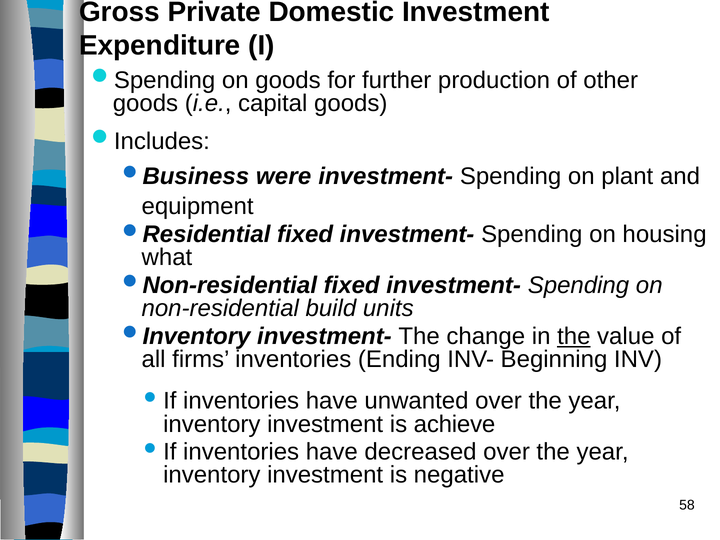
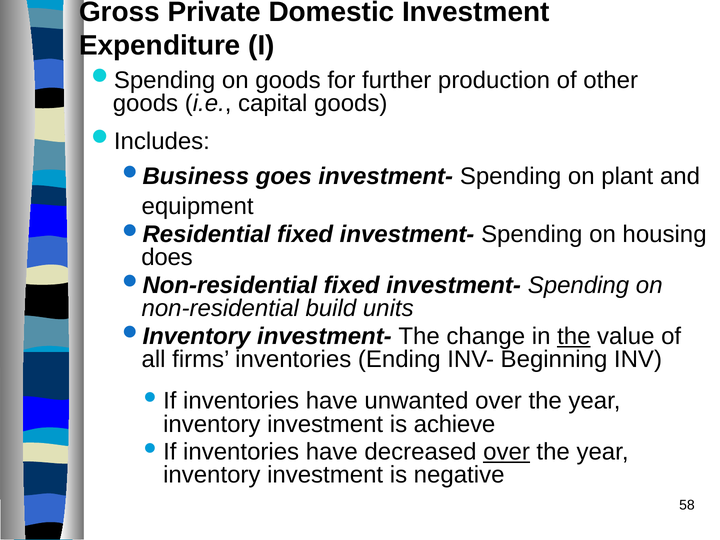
were: were -> goes
what: what -> does
over at (507, 452) underline: none -> present
